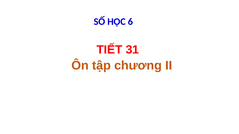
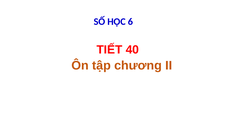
31: 31 -> 40
